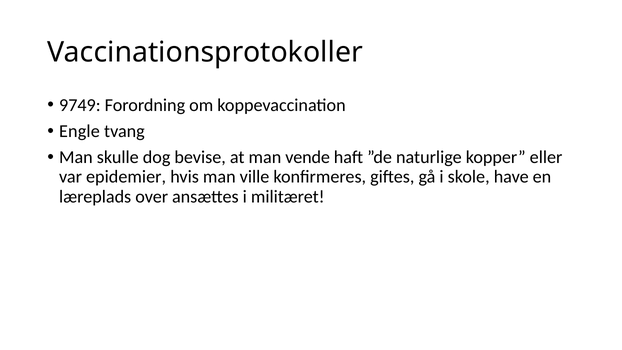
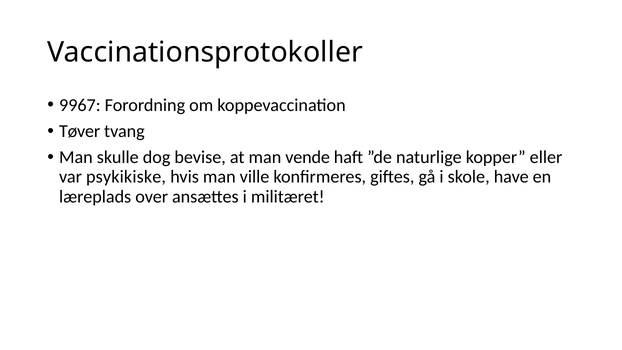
9749: 9749 -> 9967
Engle: Engle -> Tøver
epidemier: epidemier -> psykikiske
